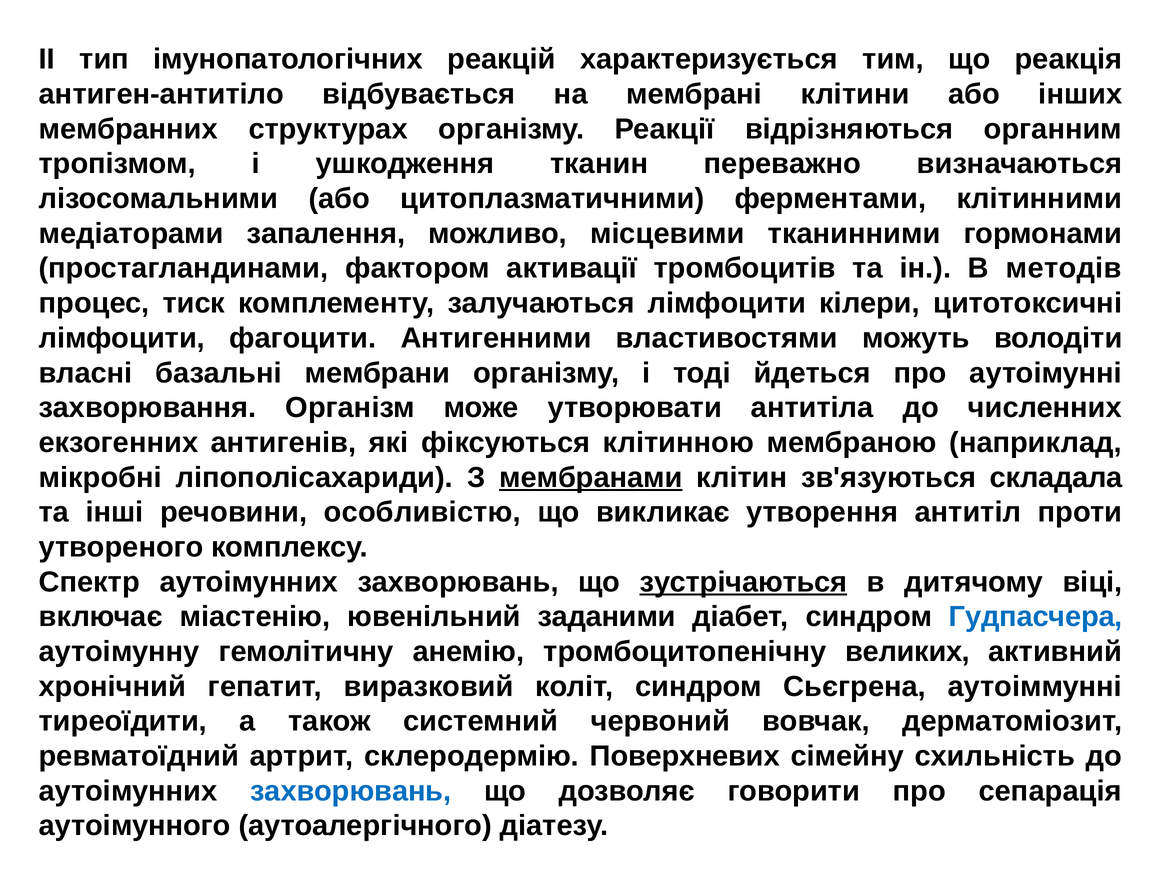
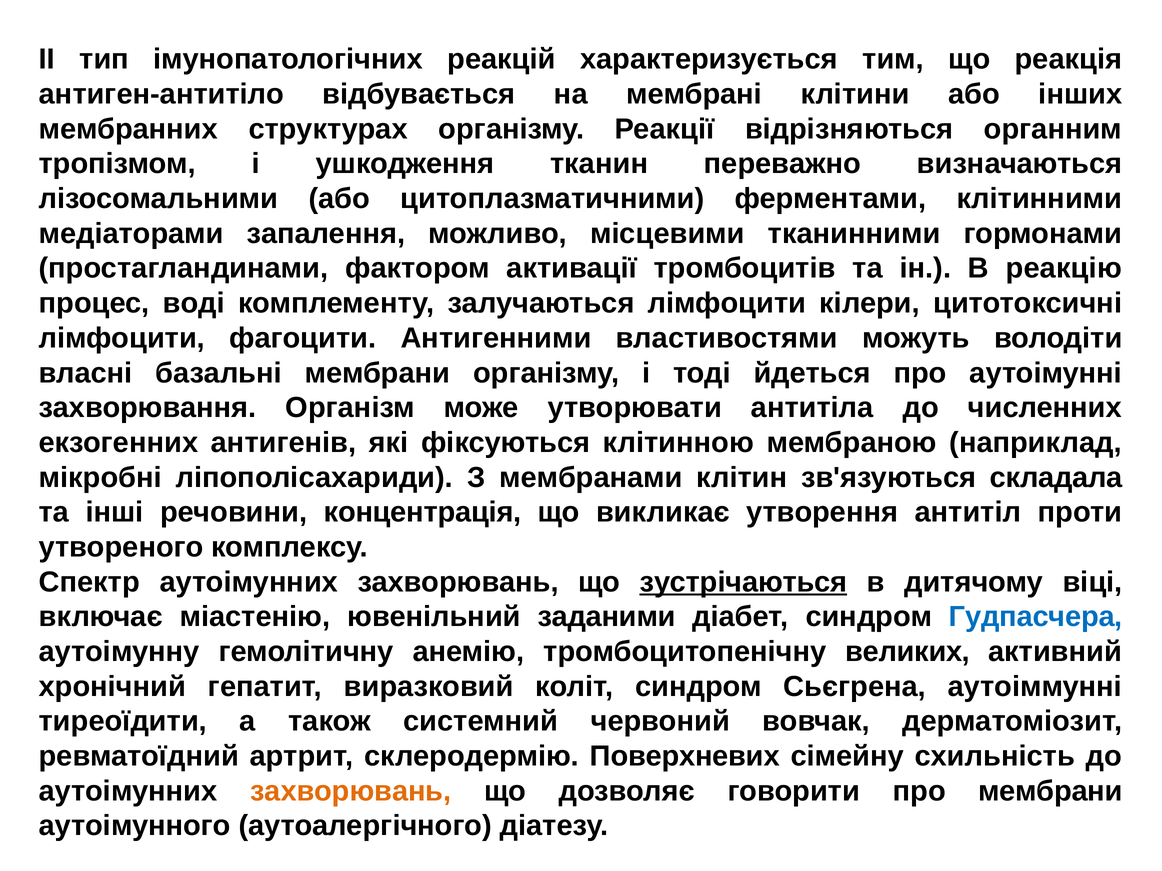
методів: методів -> реакцію
тиск: тиск -> воді
мембранами underline: present -> none
особливістю: особливістю -> концентрація
захворювань at (351, 791) colour: blue -> orange
про сепарація: сепарація -> мембрани
